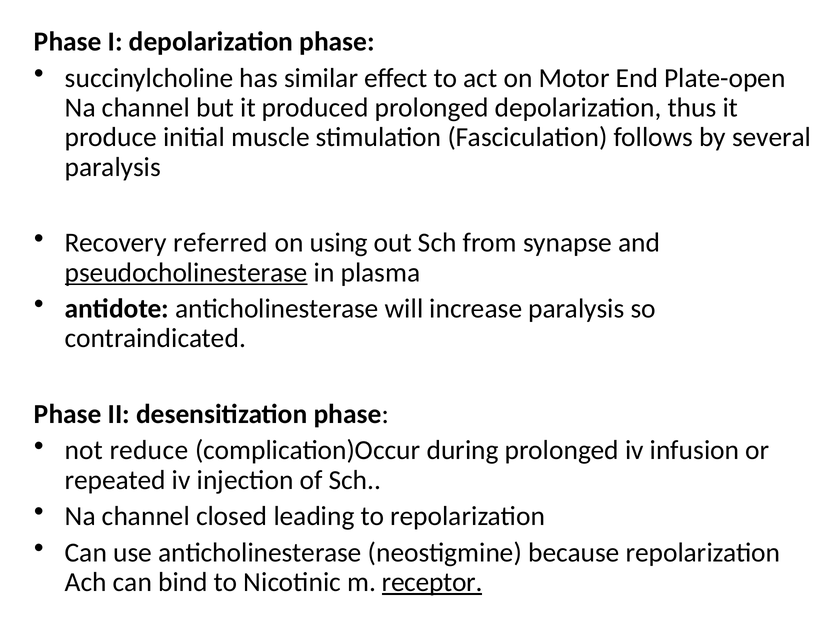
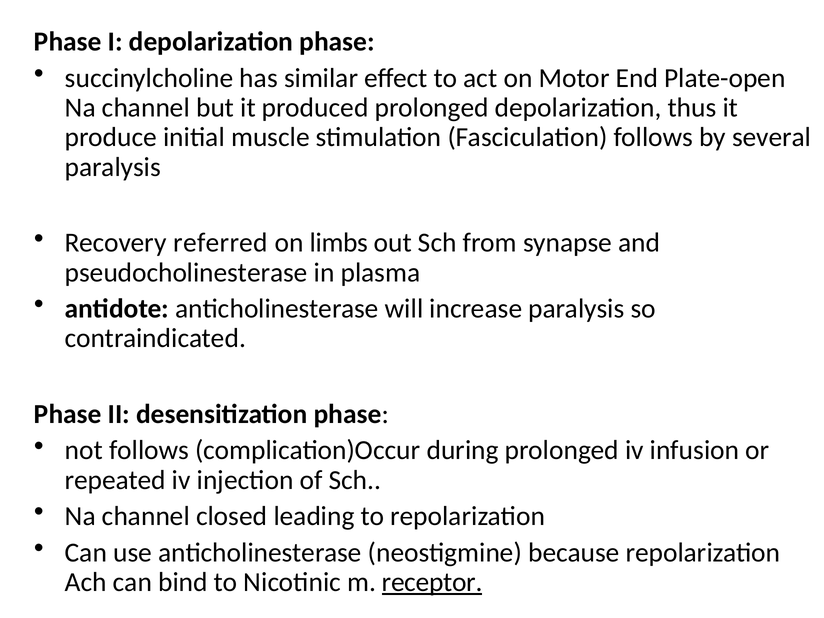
using: using -> limbs
pseudocholinesterase underline: present -> none
not reduce: reduce -> follows
